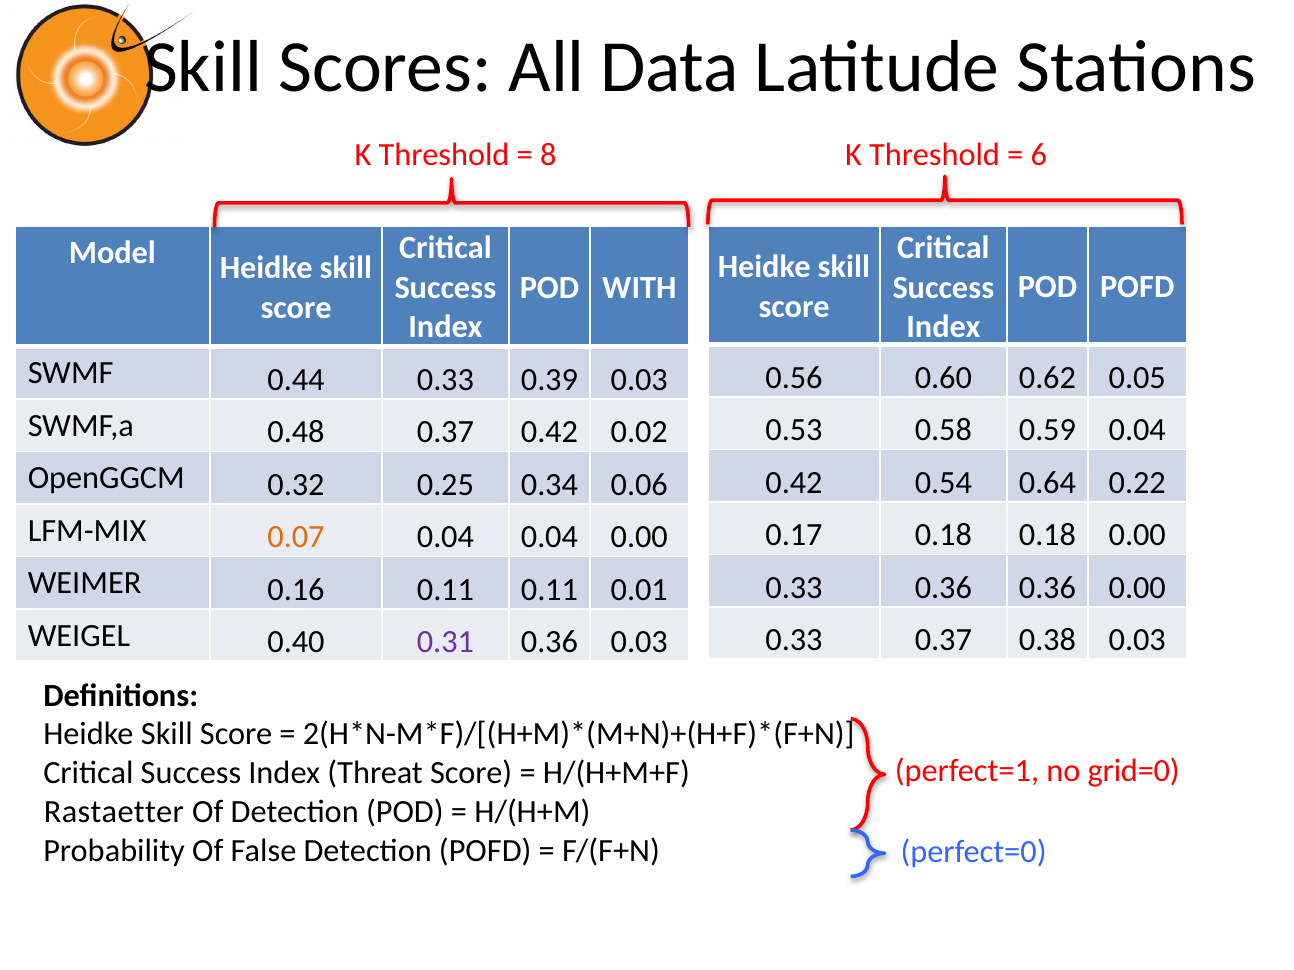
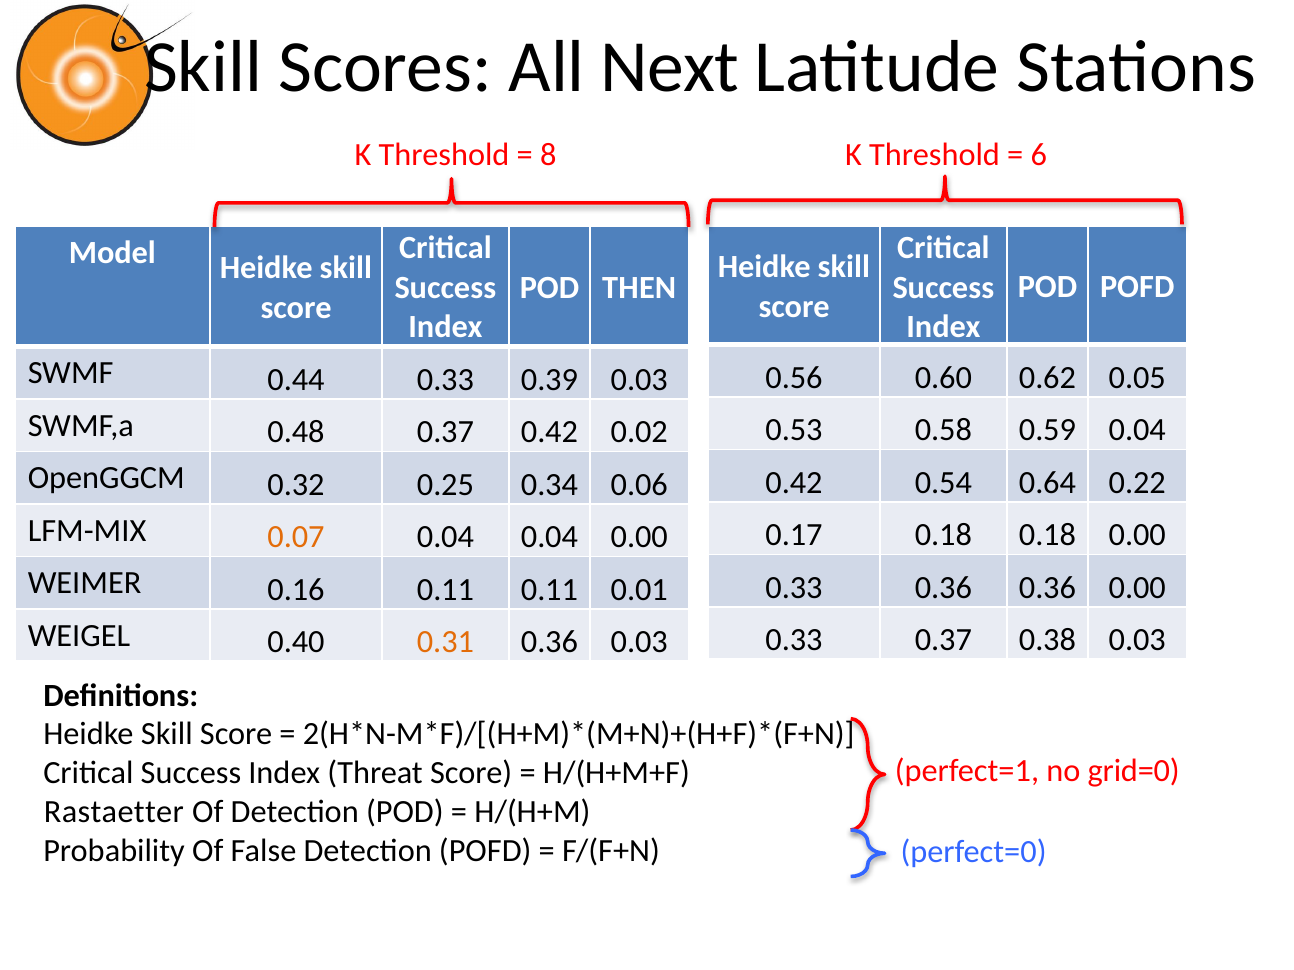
Data: Data -> Next
WITH: WITH -> THEN
0.31 colour: purple -> orange
